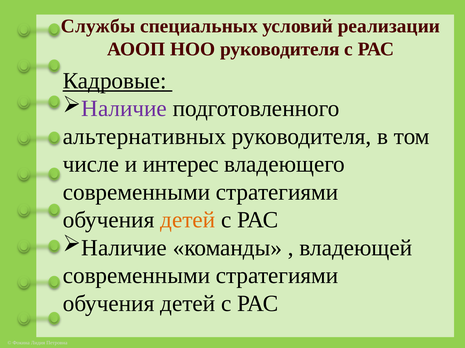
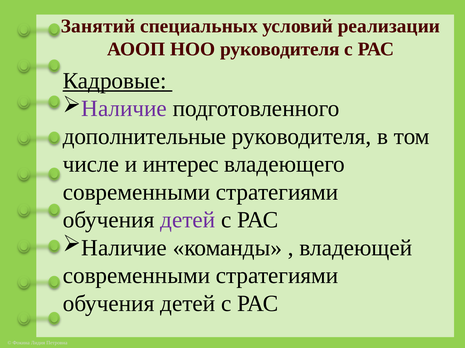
Службы: Службы -> Занятий
альтернативных: альтернативных -> дополнительные
детей at (188, 220) colour: orange -> purple
